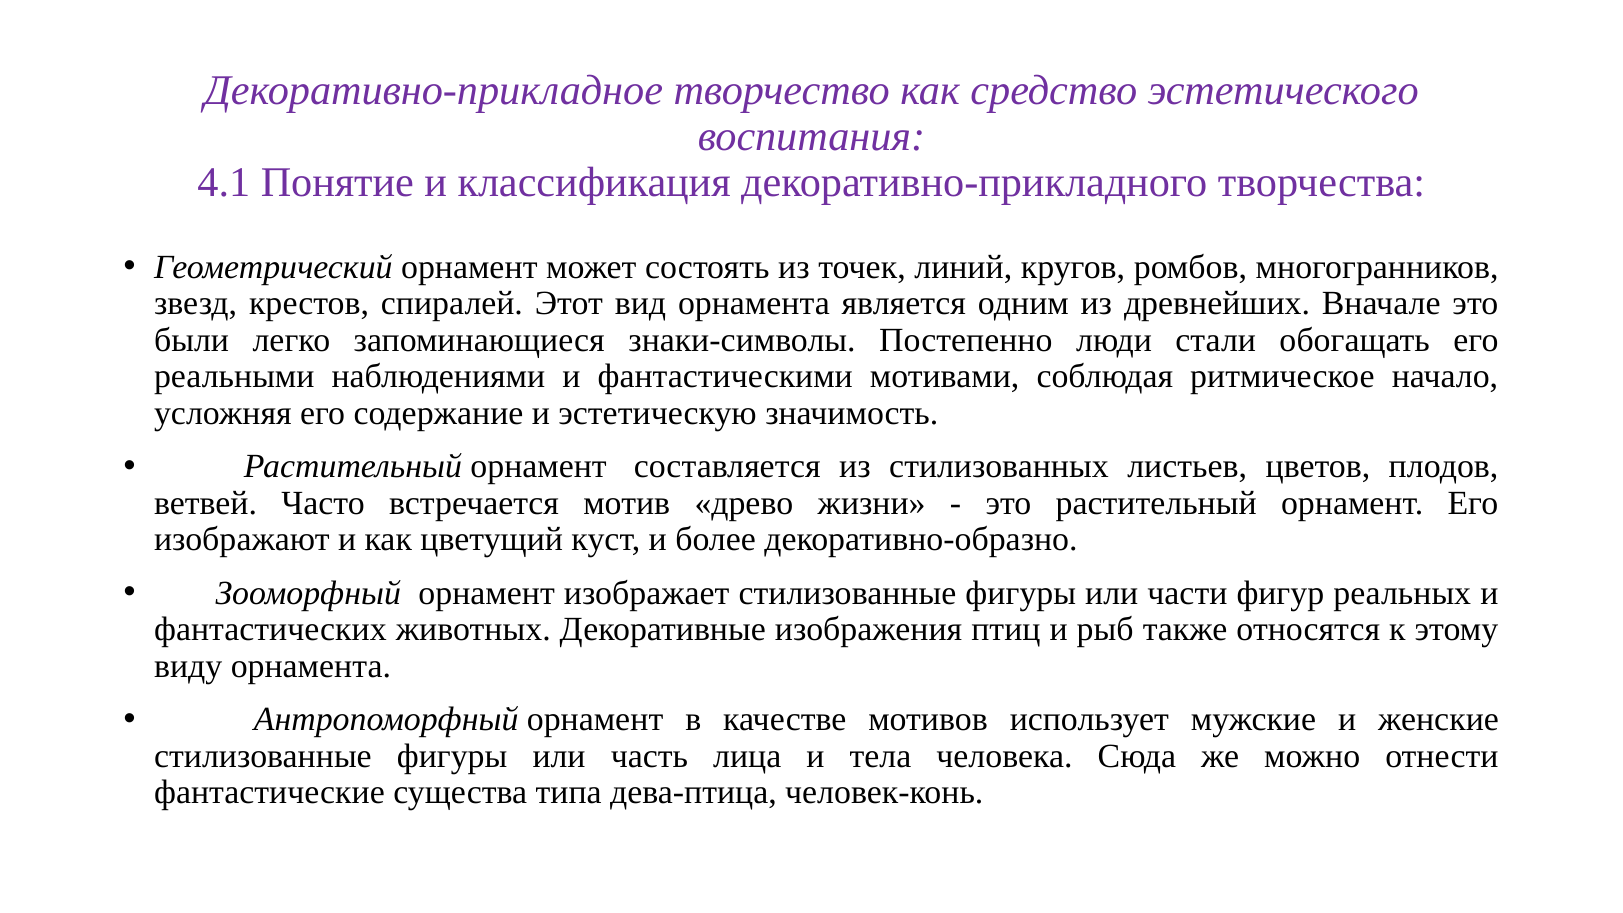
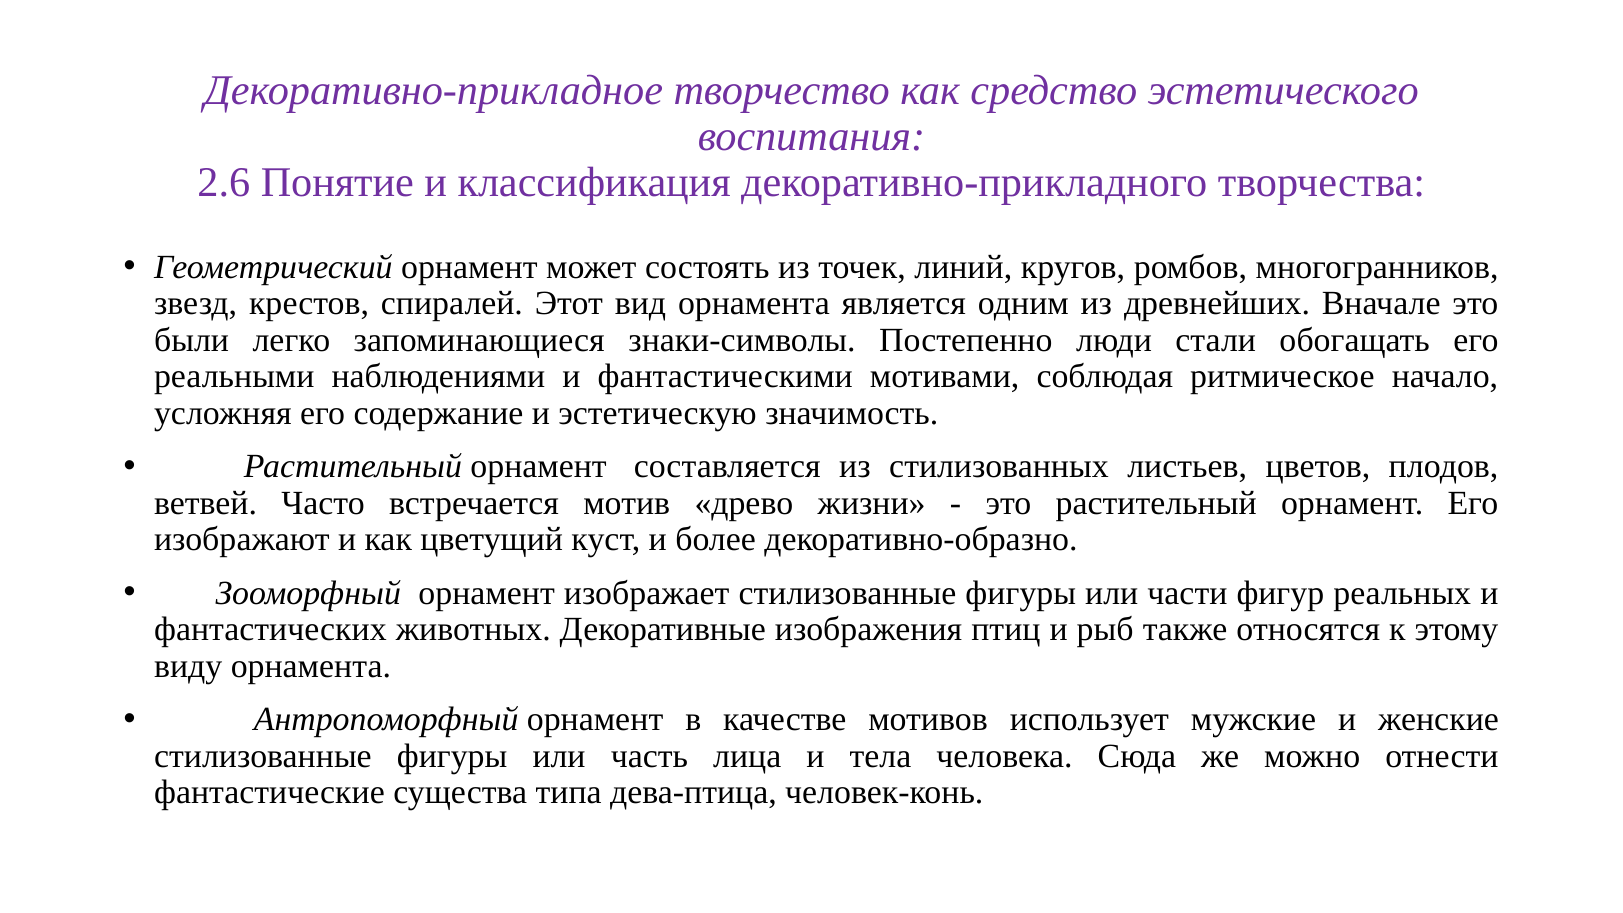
4.1: 4.1 -> 2.6
